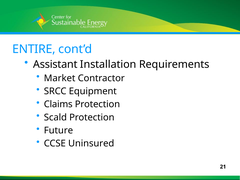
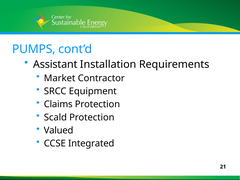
ENTIRE: ENTIRE -> PUMPS
Future: Future -> Valued
Uninsured: Uninsured -> Integrated
